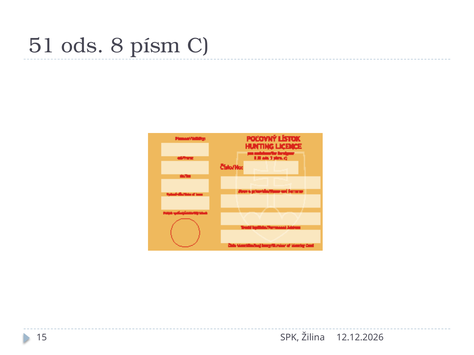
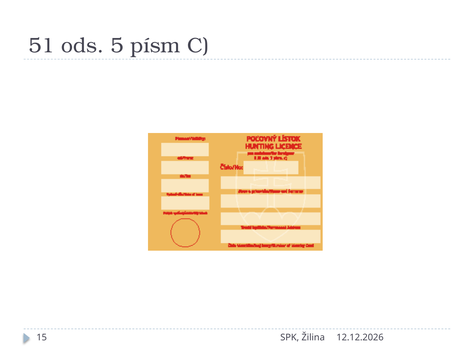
8: 8 -> 5
